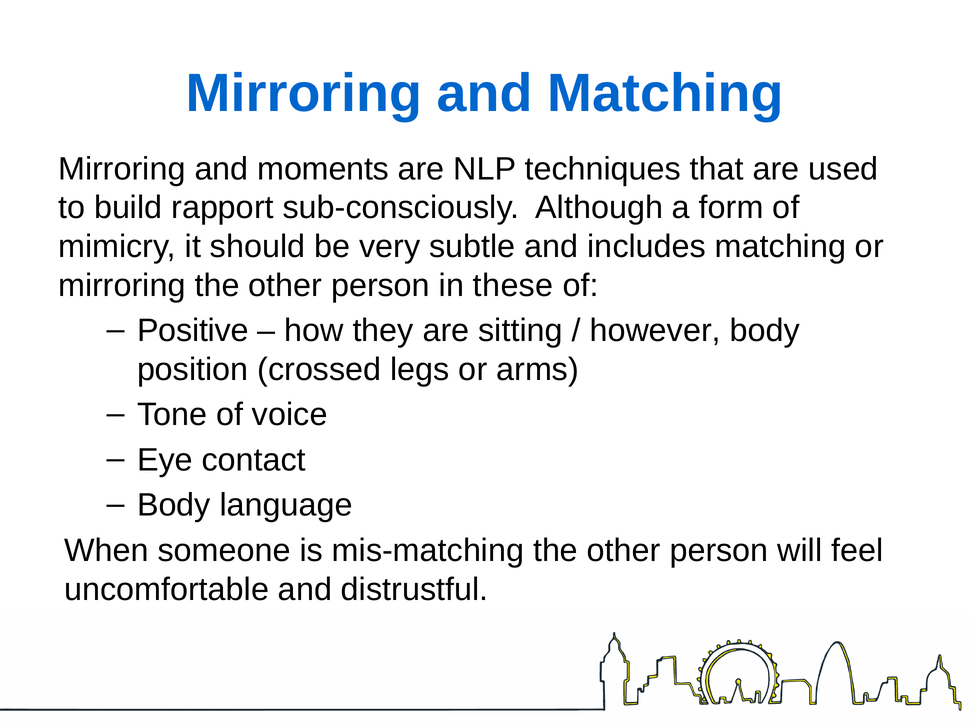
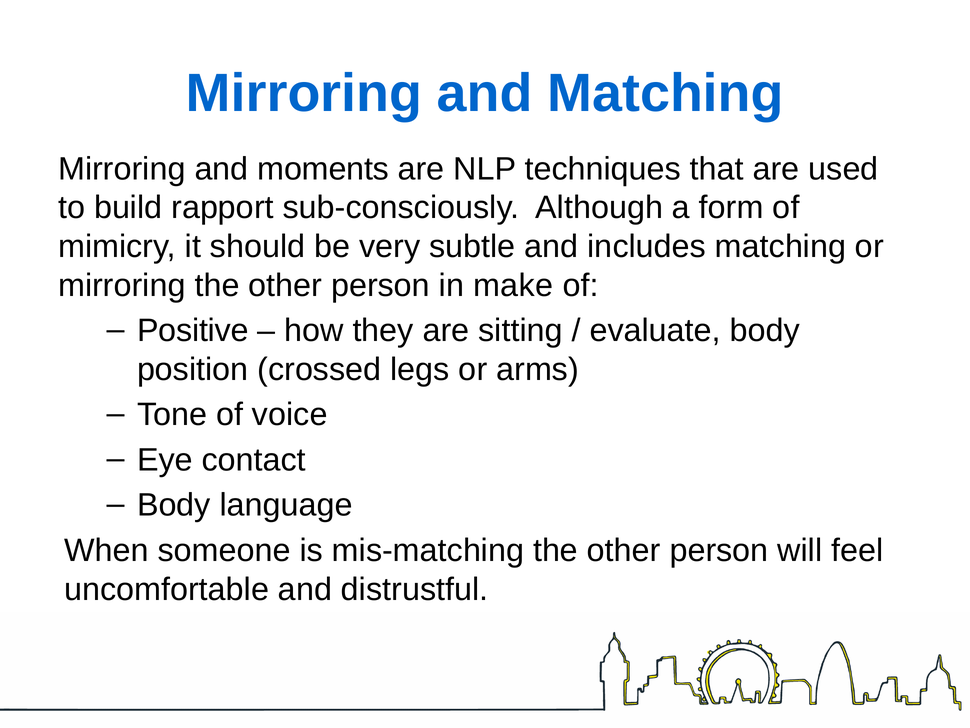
these: these -> make
however: however -> evaluate
